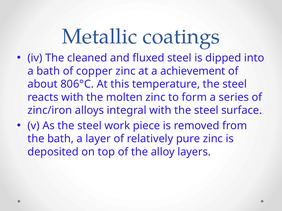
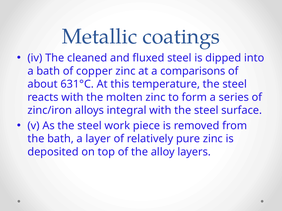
achievement: achievement -> comparisons
806°C: 806°C -> 631°C
